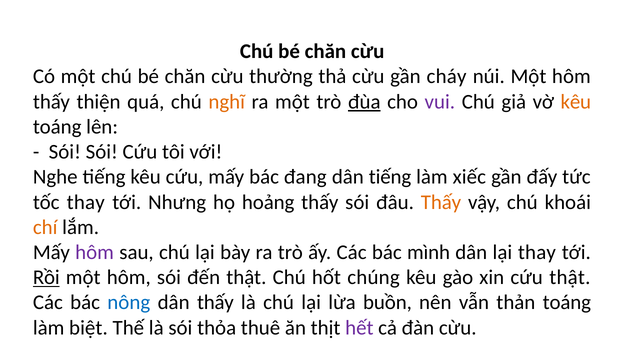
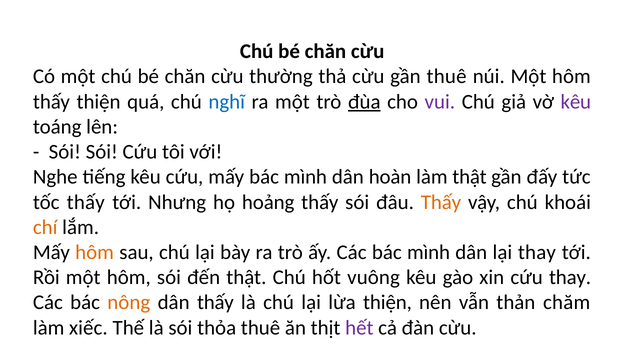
gần cháy: cháy -> thuê
nghĩ colour: orange -> blue
kêu at (576, 102) colour: orange -> purple
mấy bác đang: đang -> mình
dân tiếng: tiếng -> hoàn
làm xiếc: xiếc -> thật
tốc thay: thay -> thấy
hôm at (95, 252) colour: purple -> orange
Rồi underline: present -> none
chúng: chúng -> vuông
cứu thật: thật -> thay
nông colour: blue -> orange
lừa buồn: buồn -> thiện
thản toáng: toáng -> chăm
biệt: biệt -> xiếc
